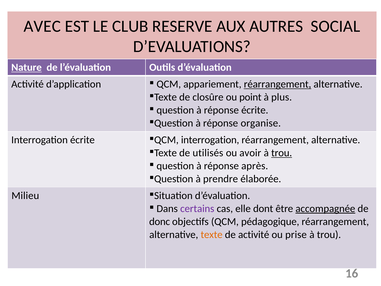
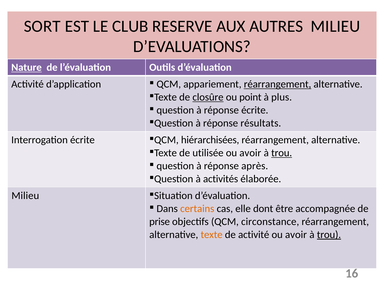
AVEC: AVEC -> SORT
AUTRES SOCIAL: SOCIAL -> MILIEU
closûre underline: none -> present
organise: organise -> résultats
interrogation at (210, 140): interrogation -> hiérarchisées
utilisés: utilisés -> utilisée
prendre: prendre -> activités
certains colour: purple -> orange
accompagnée underline: present -> none
donc: donc -> prise
pédagogique: pédagogique -> circonstance
prise at (296, 234): prise -> avoir
trou at (329, 234) underline: none -> present
